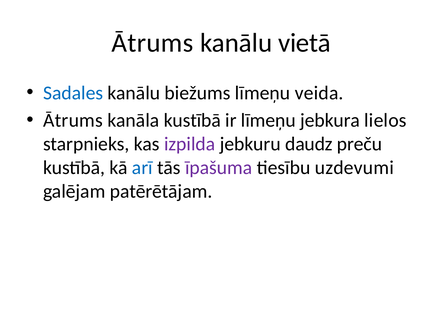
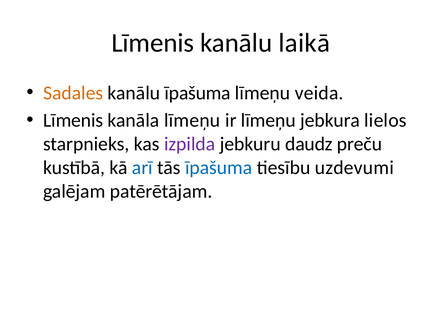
Ātrums at (152, 43): Ātrums -> Līmenis
vietā: vietā -> laikā
Sadales colour: blue -> orange
kanālu biežums: biežums -> īpašuma
Ātrums at (73, 120): Ātrums -> Līmenis
kanāla kustībā: kustībā -> līmeņu
īpašuma at (219, 167) colour: purple -> blue
